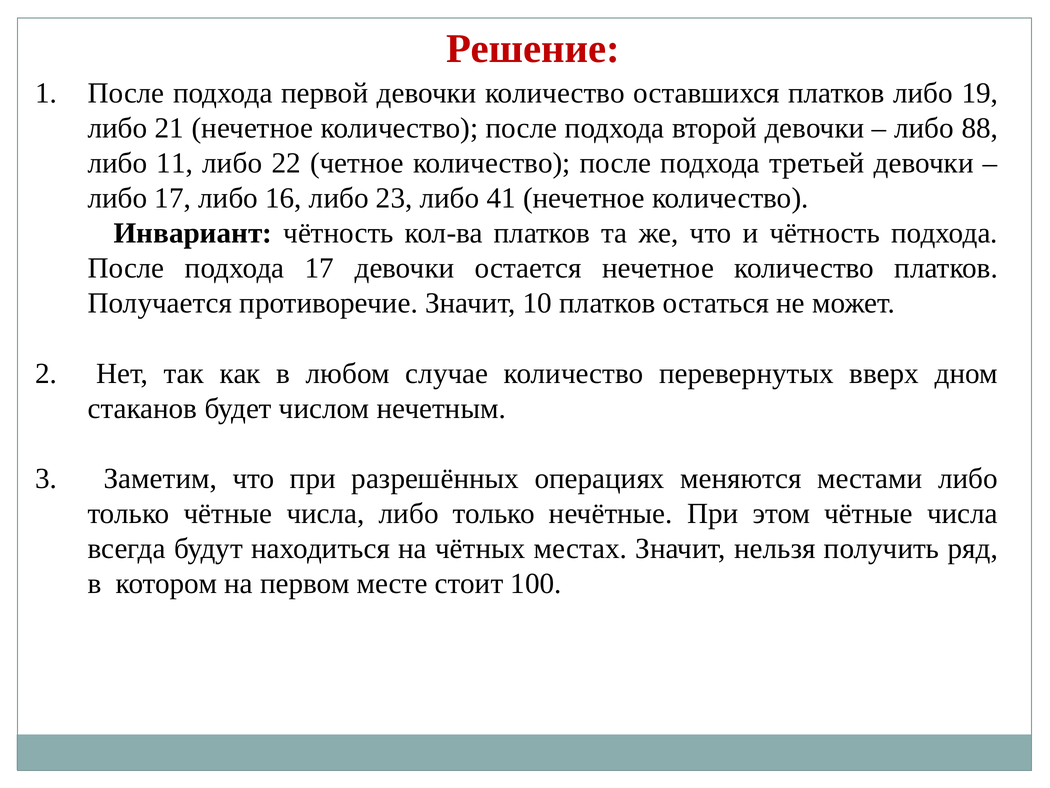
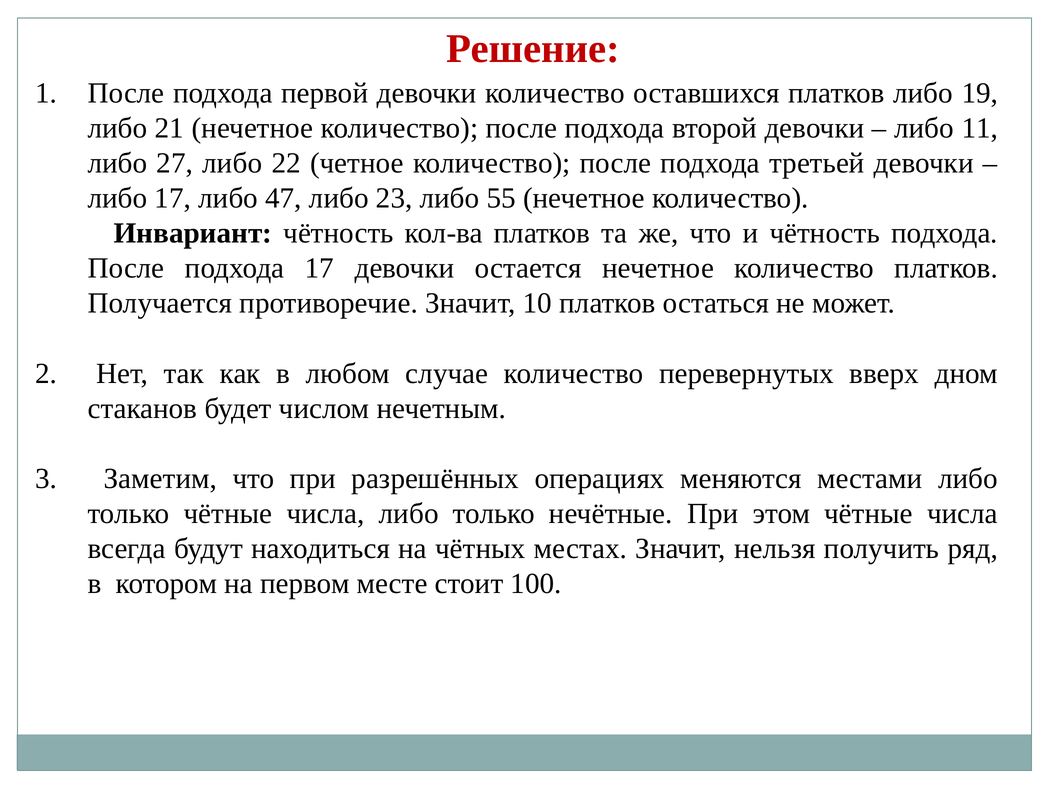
88: 88 -> 11
11: 11 -> 27
16: 16 -> 47
41: 41 -> 55
